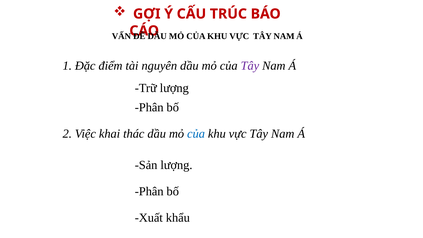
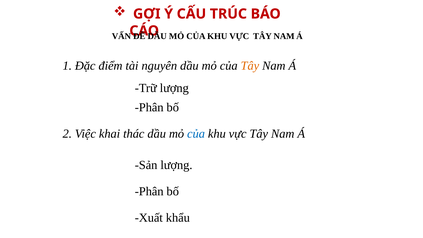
Tây at (250, 66) colour: purple -> orange
